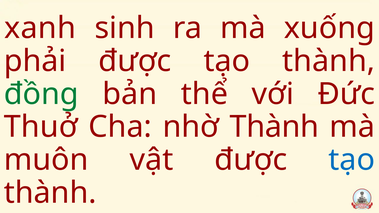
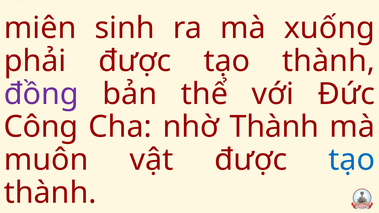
xanh: xanh -> miên
đồng colour: green -> purple
Thuở: Thuở -> Công
